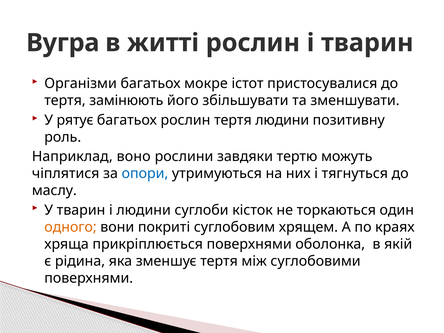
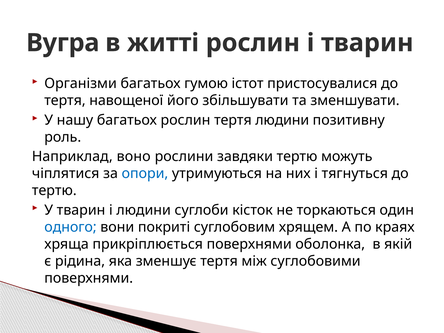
мокре: мокре -> гумою
замінюють: замінюють -> навощеної
рятує: рятує -> нашу
маслу at (54, 191): маслу -> тертю
одного colour: orange -> blue
